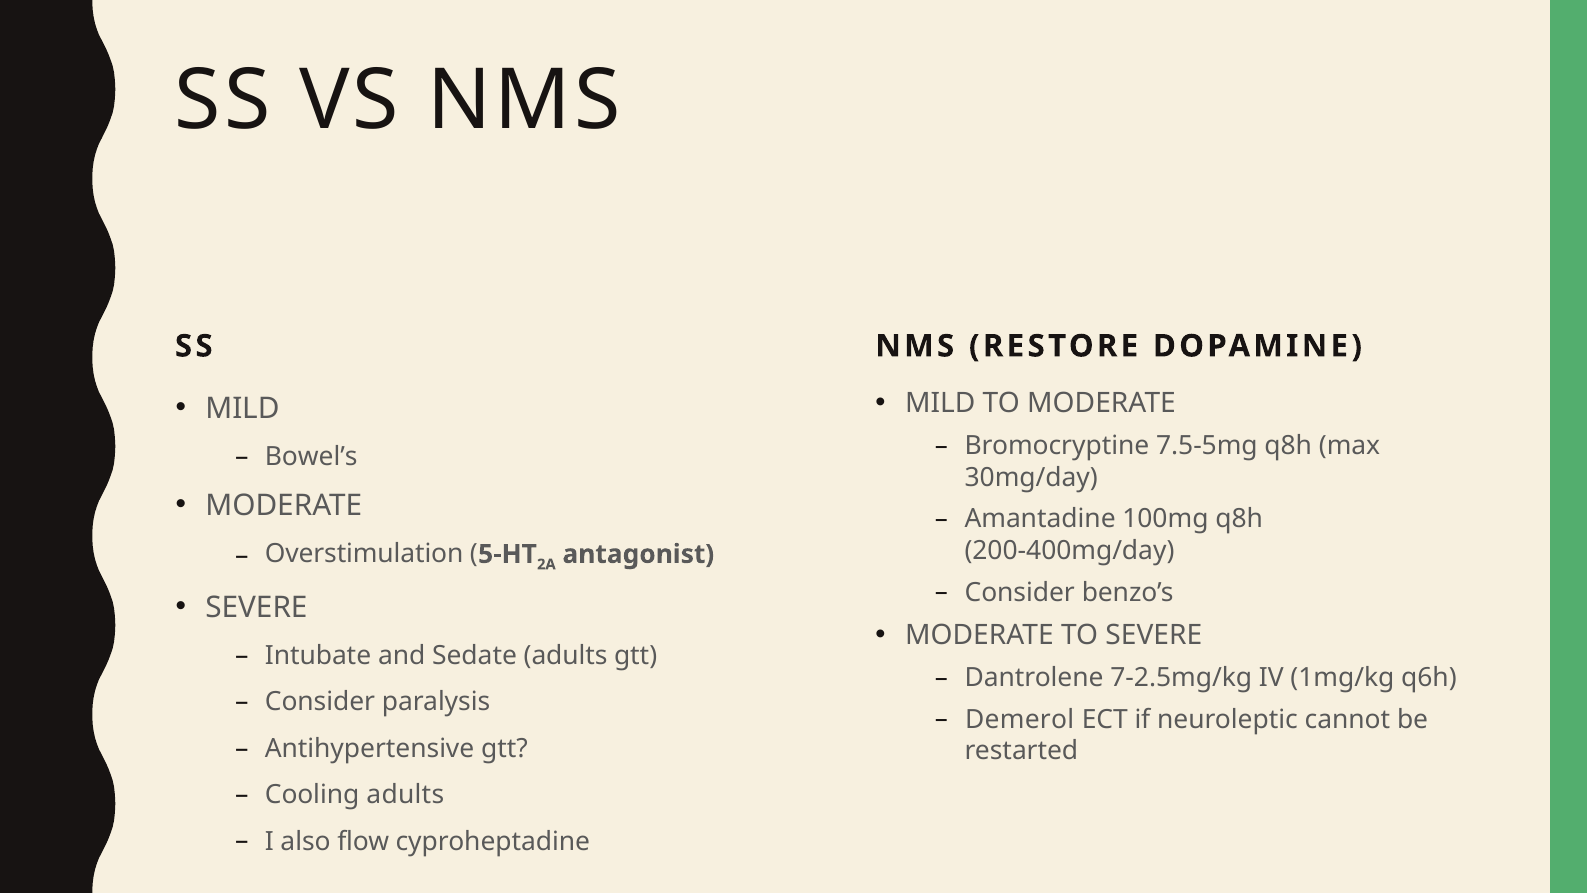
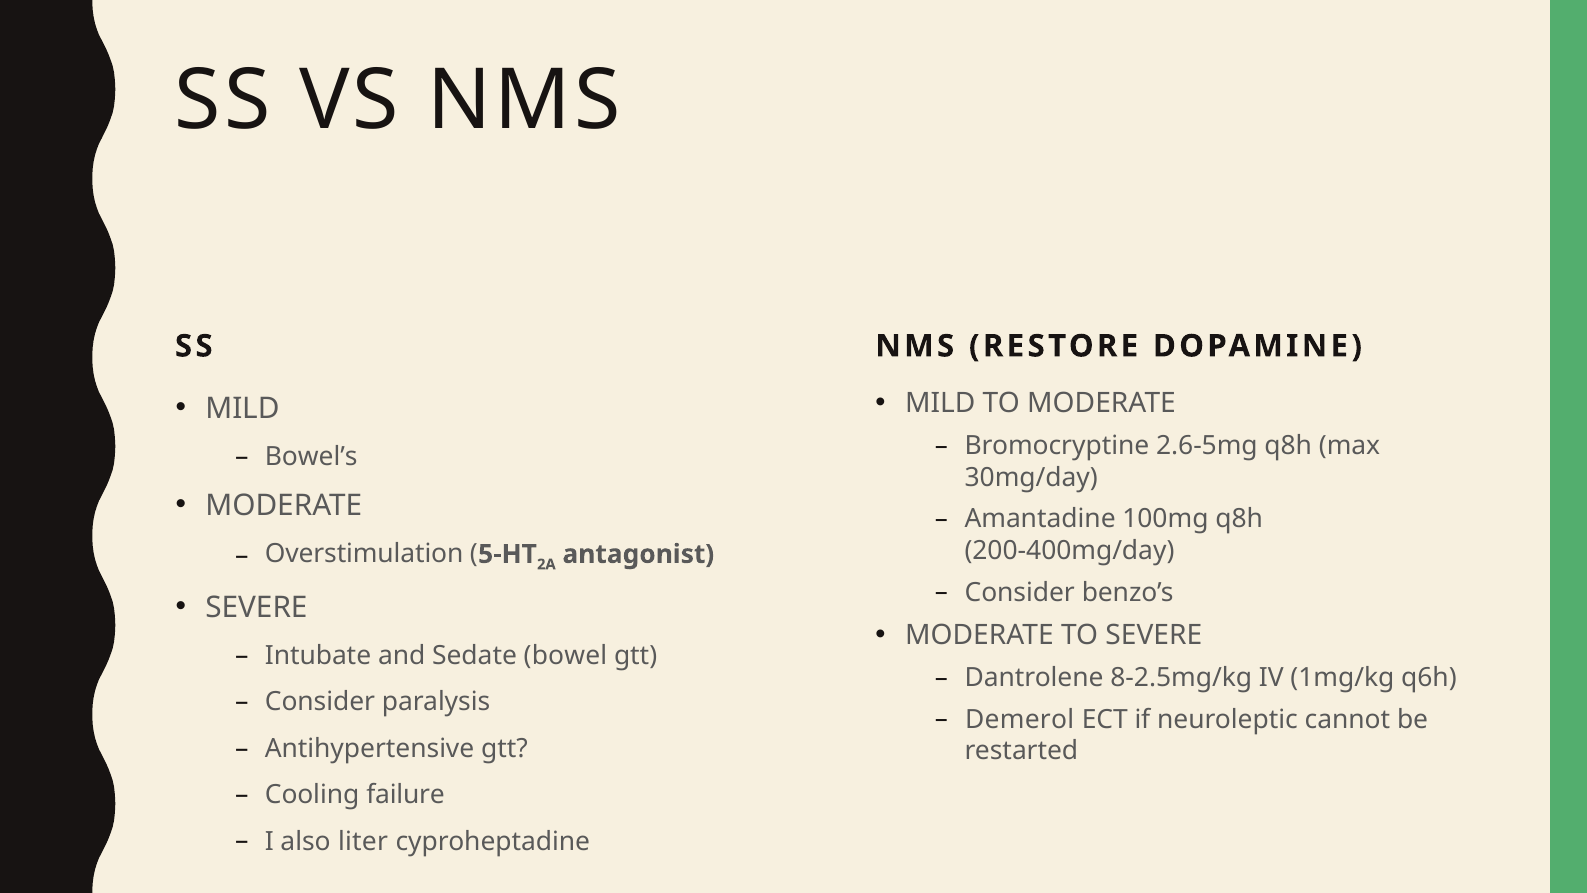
7.5-5mg: 7.5-5mg -> 2.6-5mg
Sedate adults: adults -> bowel
7-2.5mg/kg: 7-2.5mg/kg -> 8-2.5mg/kg
Cooling adults: adults -> failure
flow: flow -> liter
